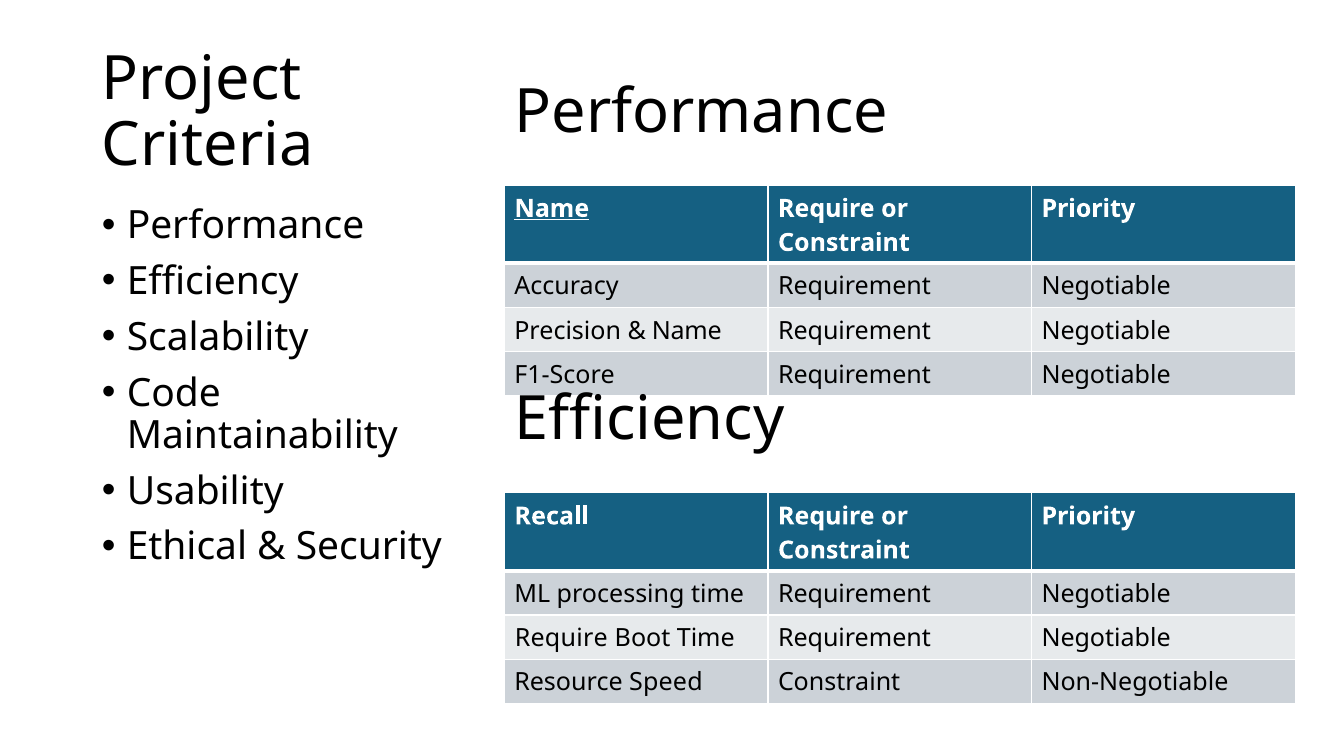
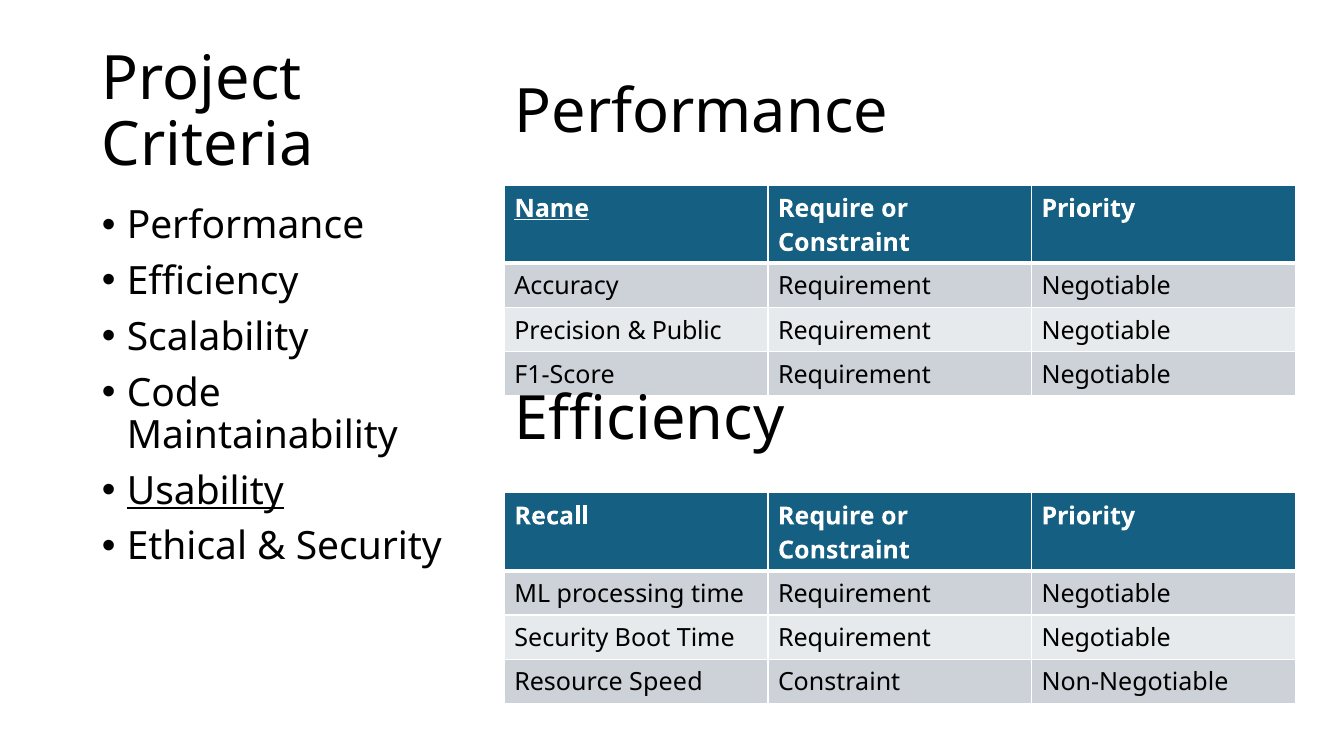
Name at (687, 331): Name -> Public
Usability underline: none -> present
Require at (561, 639): Require -> Security
